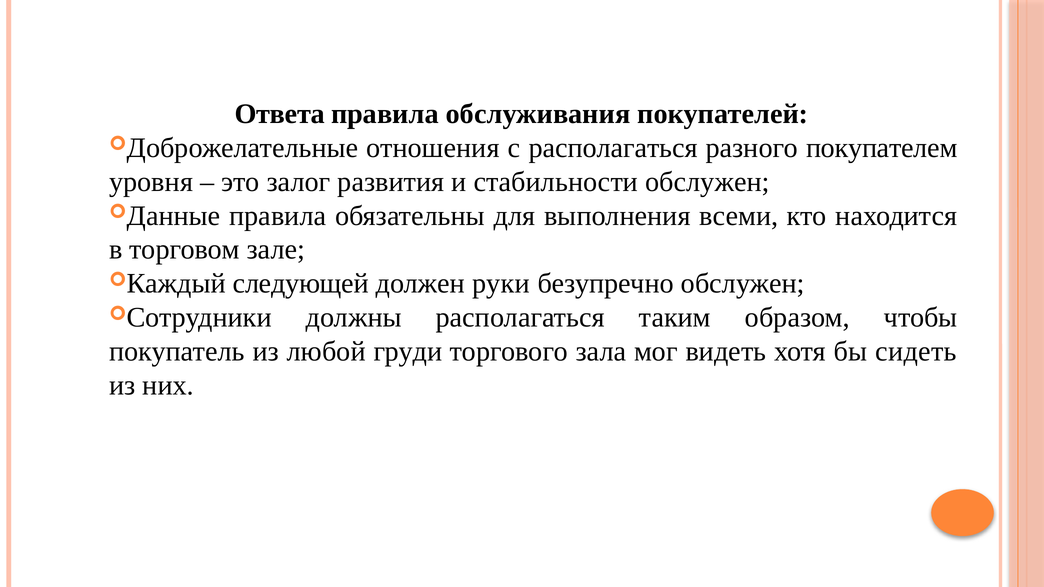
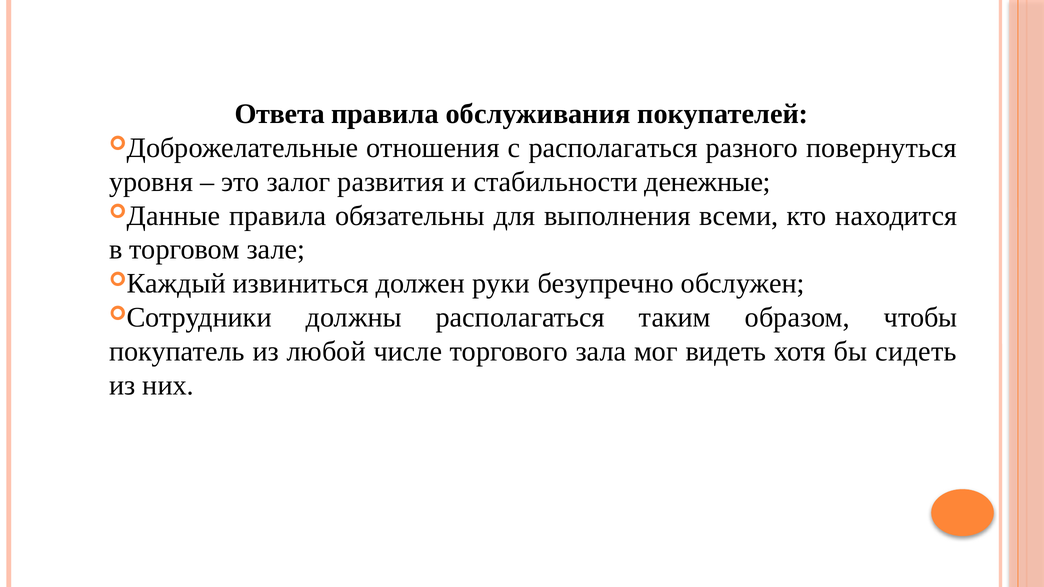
покупателем: покупателем -> повернуться
стабильности обслужен: обслужен -> денежные
следующей: следующей -> извиниться
груди: груди -> числе
